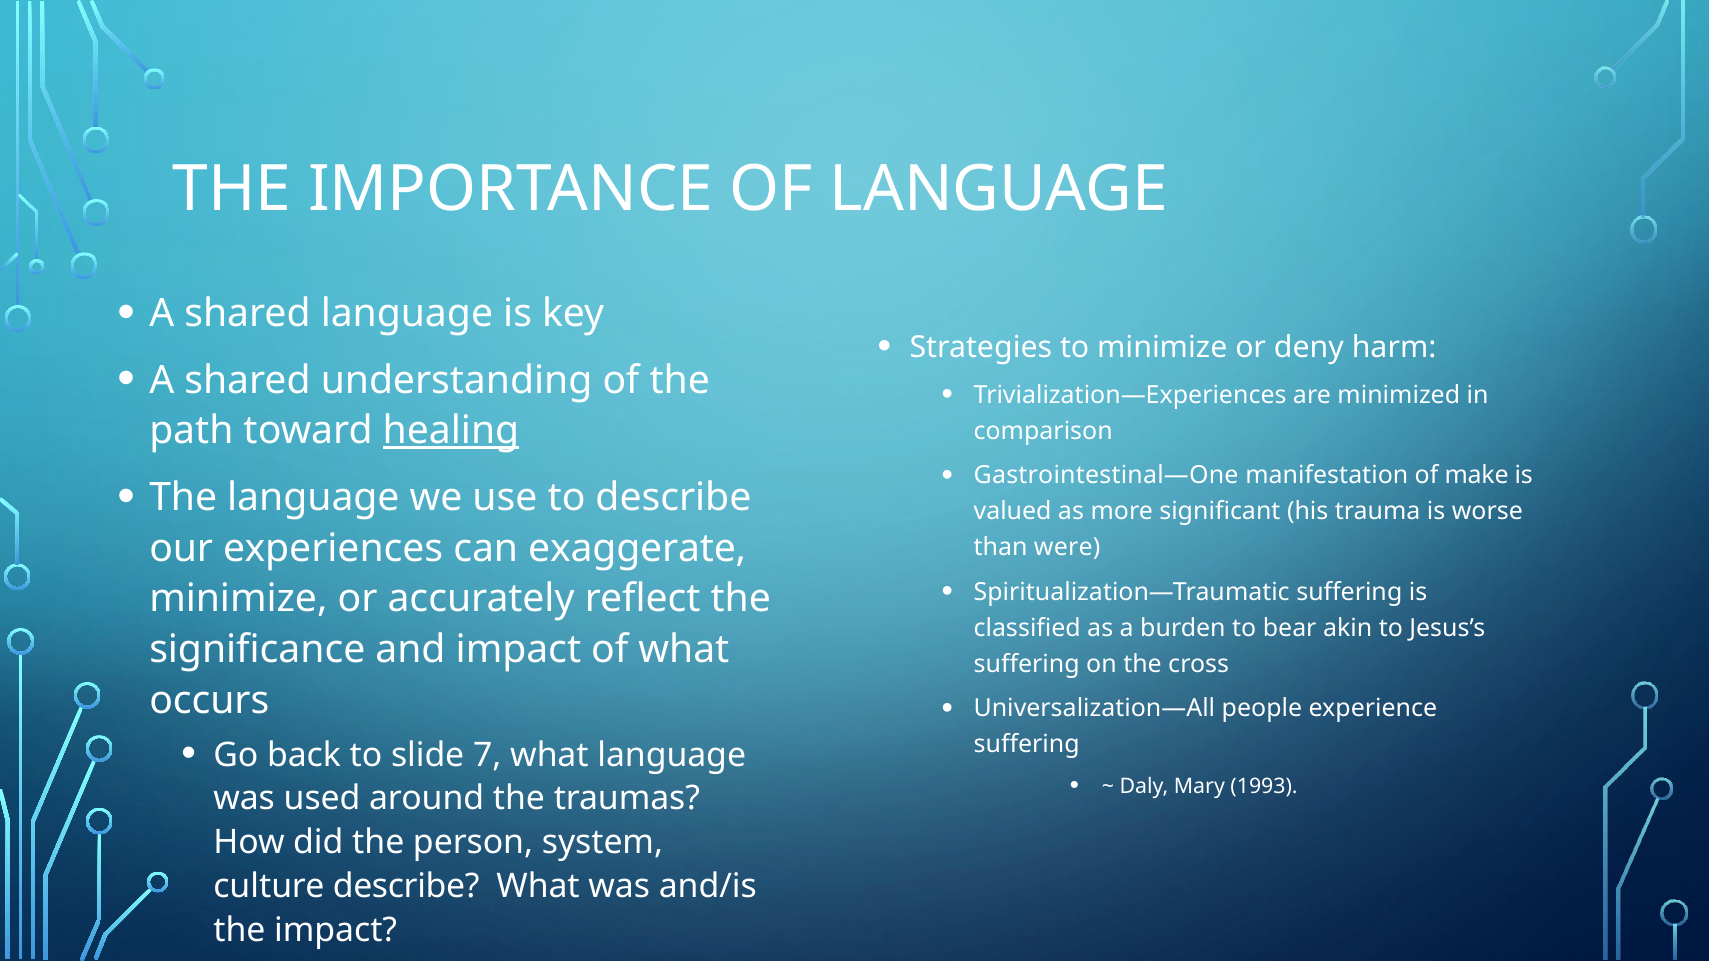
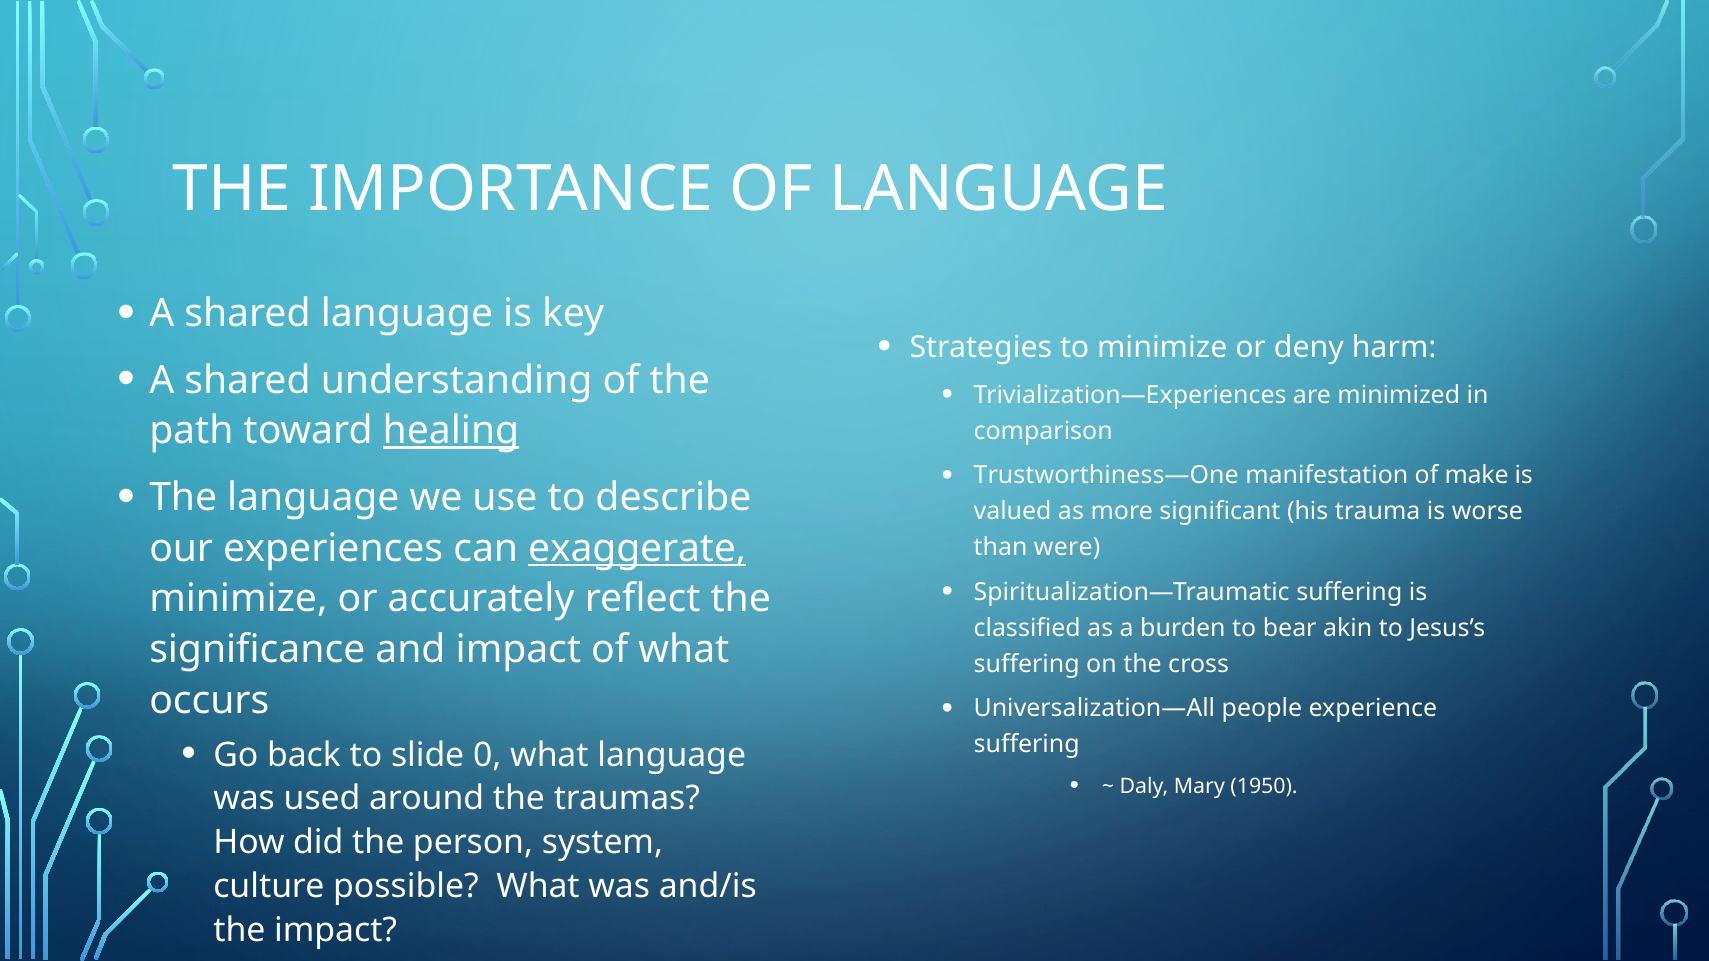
Gastrointestinal—One: Gastrointestinal—One -> Trustworthiness—One
exaggerate underline: none -> present
7: 7 -> 0
1993: 1993 -> 1950
culture describe: describe -> possible
